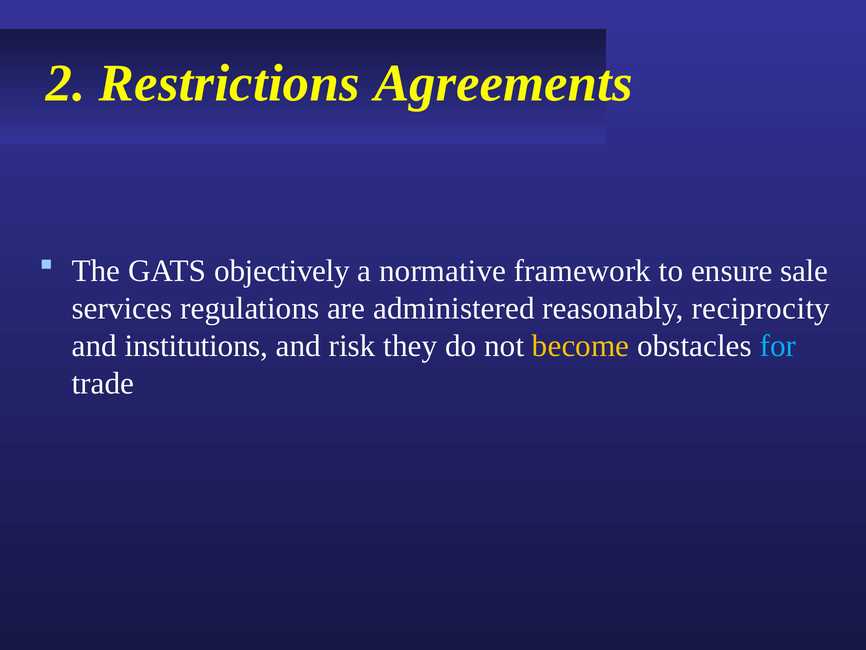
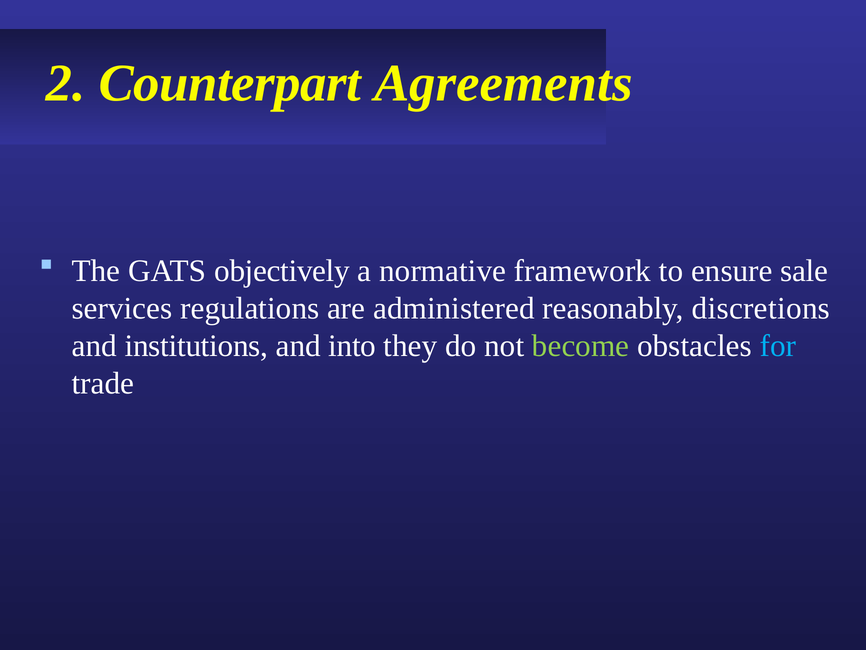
Restrictions: Restrictions -> Counterpart
reciprocity: reciprocity -> discretions
risk: risk -> into
become colour: yellow -> light green
